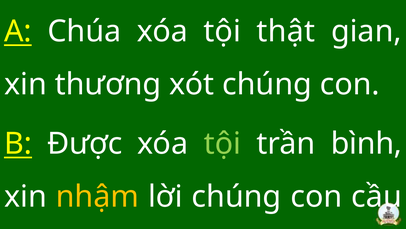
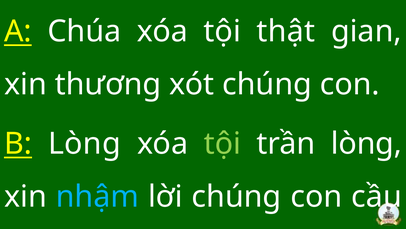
B Được: Được -> Lòng
trần bình: bình -> lòng
nhậm colour: yellow -> light blue
